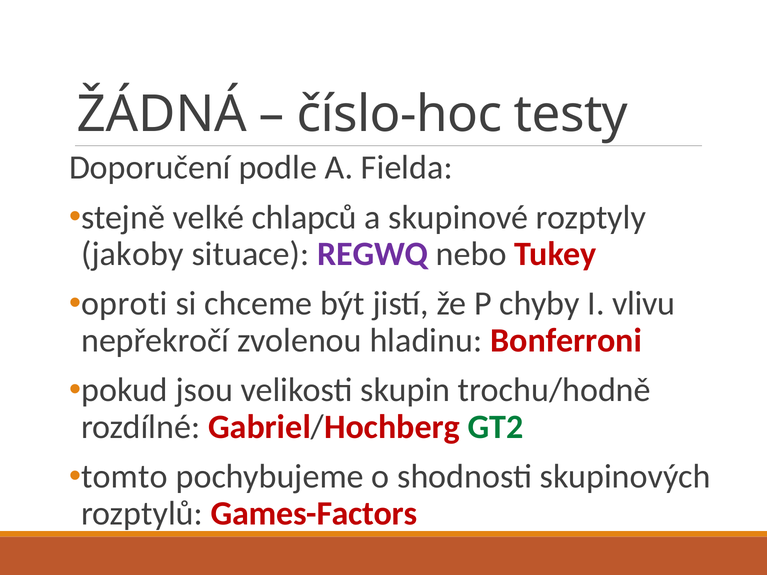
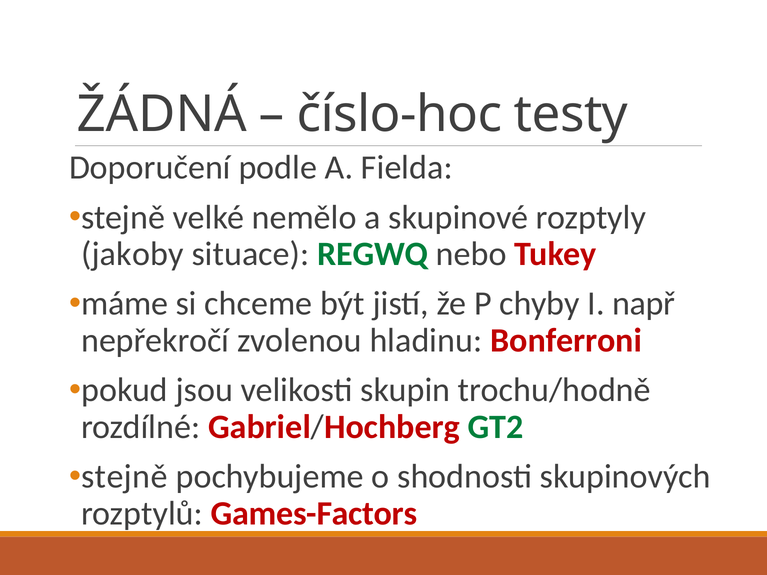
chlapců: chlapců -> nemělo
REGWQ colour: purple -> green
oproti: oproti -> máme
vlivu: vlivu -> např
tomto at (124, 477): tomto -> stejně
